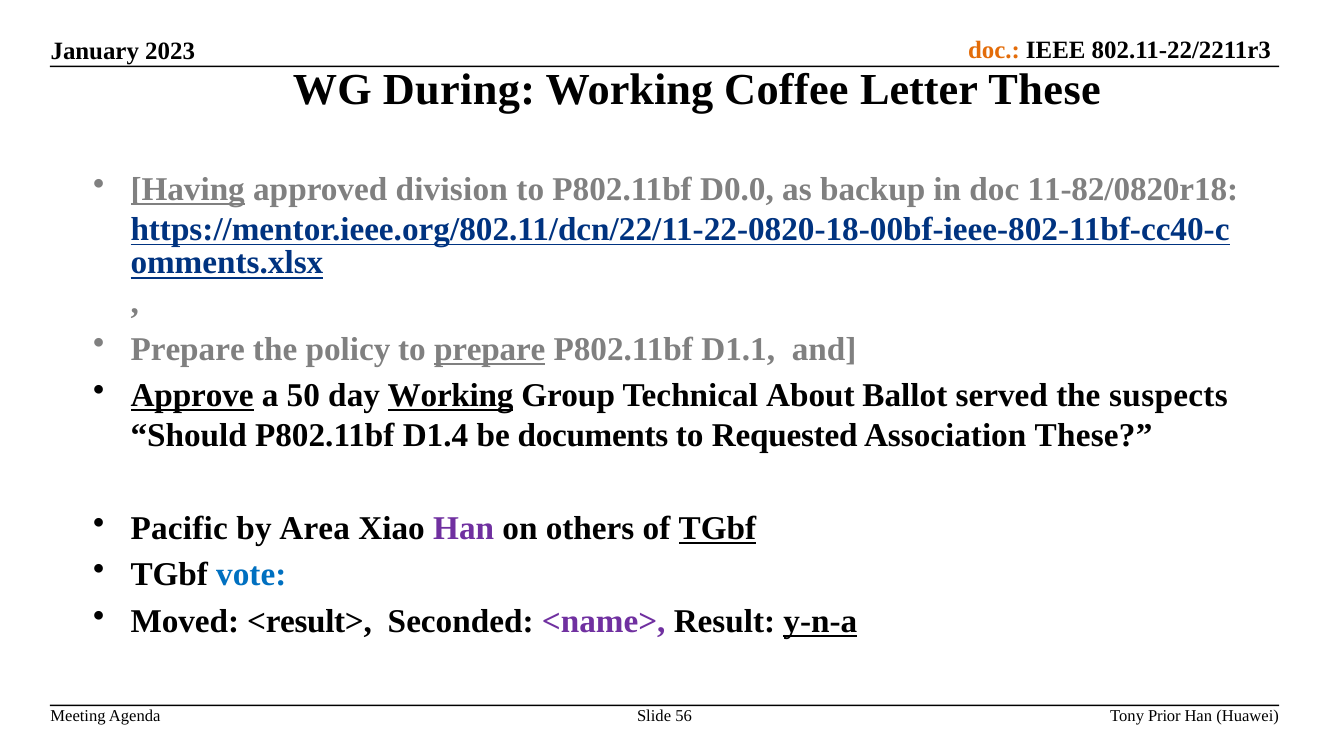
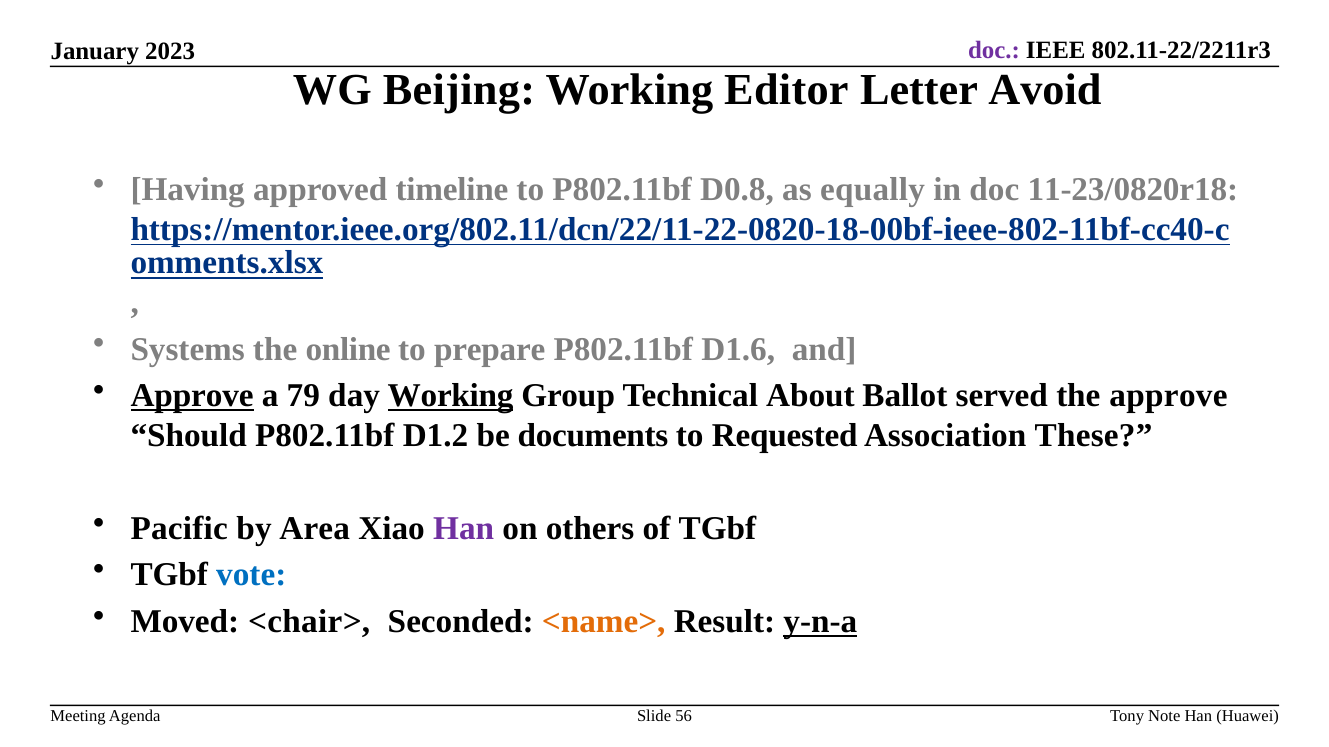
doc at (994, 50) colour: orange -> purple
During: During -> Beijing
Coffee: Coffee -> Editor
Letter These: These -> Avoid
Having underline: present -> none
division: division -> timeline
D0.0: D0.0 -> D0.8
backup: backup -> equally
11-82/0820r18: 11-82/0820r18 -> 11-23/0820r18
Prepare at (188, 350): Prepare -> Systems
policy: policy -> online
prepare at (490, 350) underline: present -> none
D1.1: D1.1 -> D1.6
50: 50 -> 79
the suspects: suspects -> approve
D1.4: D1.4 -> D1.2
TGbf at (717, 529) underline: present -> none
<result>: <result> -> <chair>
<name> colour: purple -> orange
Prior: Prior -> Note
